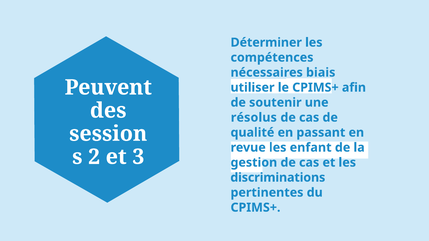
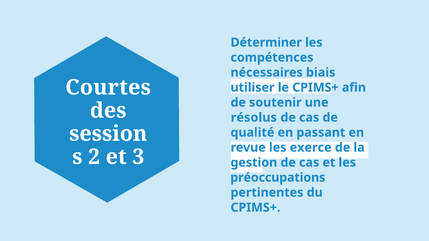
Peuvent: Peuvent -> Courtes
enfant: enfant -> exerce
discriminations: discriminations -> préoccupations
